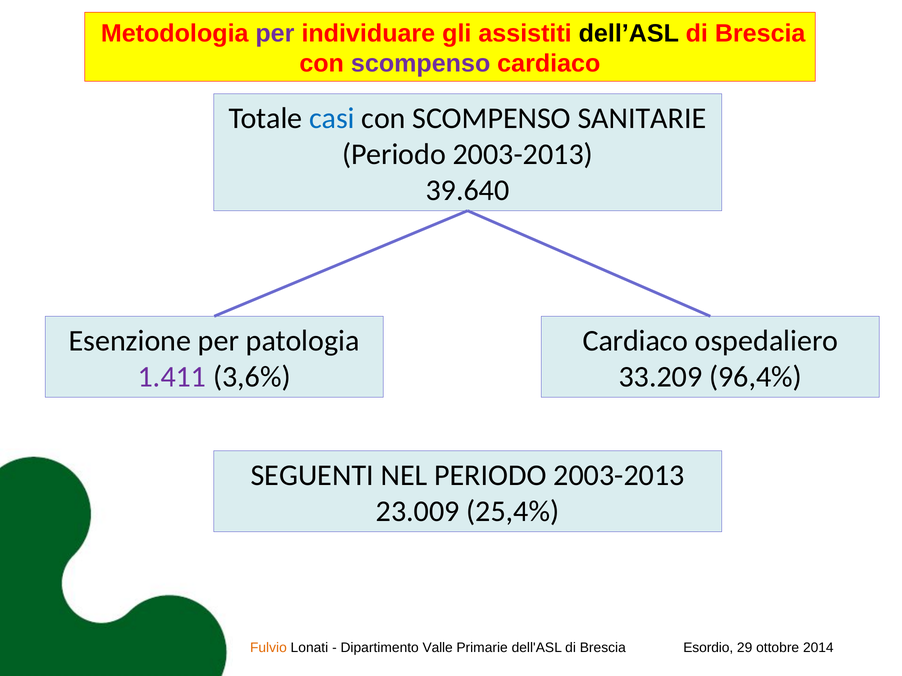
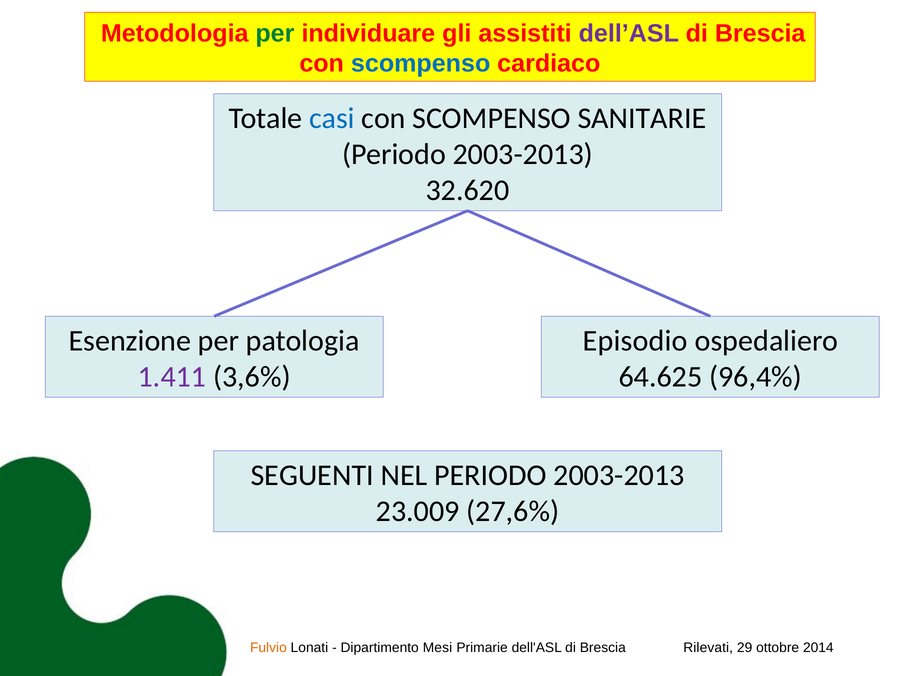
per at (275, 33) colour: purple -> green
dell’ASL colour: black -> purple
scompenso at (421, 63) colour: purple -> blue
39.640: 39.640 -> 32.620
Cardiaco at (635, 341): Cardiaco -> Episodio
33.209: 33.209 -> 64.625
25,4%: 25,4% -> 27,6%
Valle: Valle -> Mesi
Esordio: Esordio -> Rilevati
